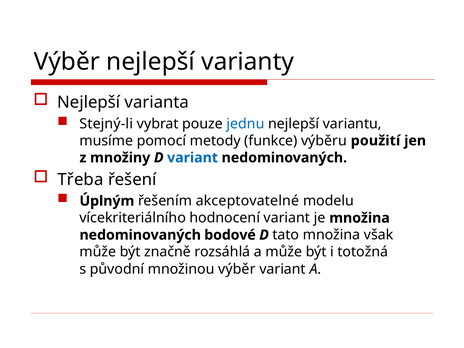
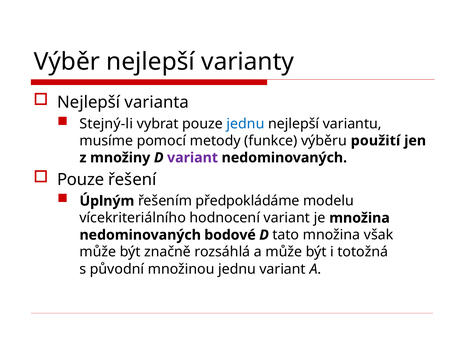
variant at (193, 158) colour: blue -> purple
Třeba at (80, 180): Třeba -> Pouze
akceptovatelné: akceptovatelné -> předpokládáme
množinou výběr: výběr -> jednu
